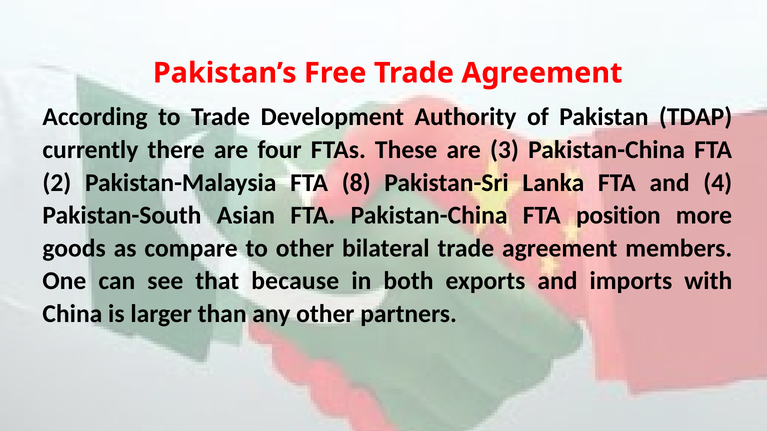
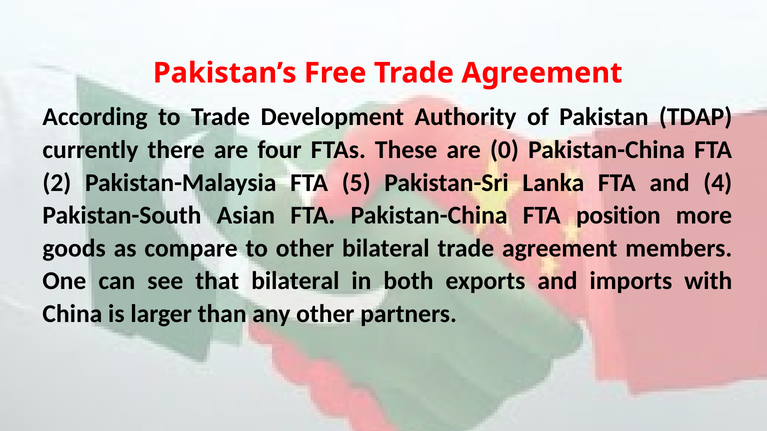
3: 3 -> 0
8: 8 -> 5
that because: because -> bilateral
